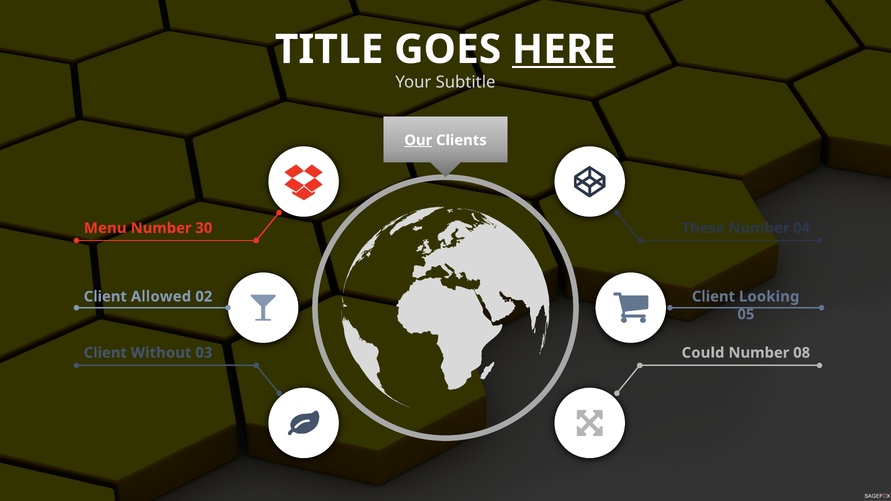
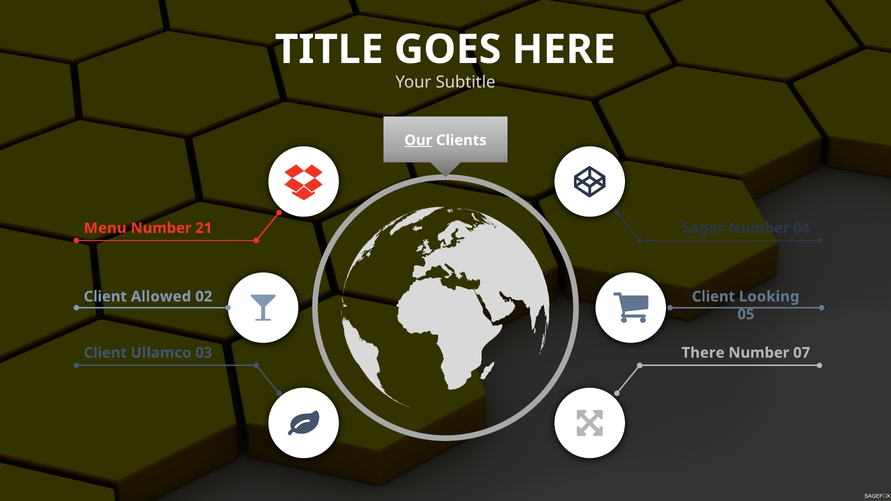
HERE underline: present -> none
30: 30 -> 21
These: These -> Sager
Without: Without -> Ullamco
Could: Could -> There
08: 08 -> 07
